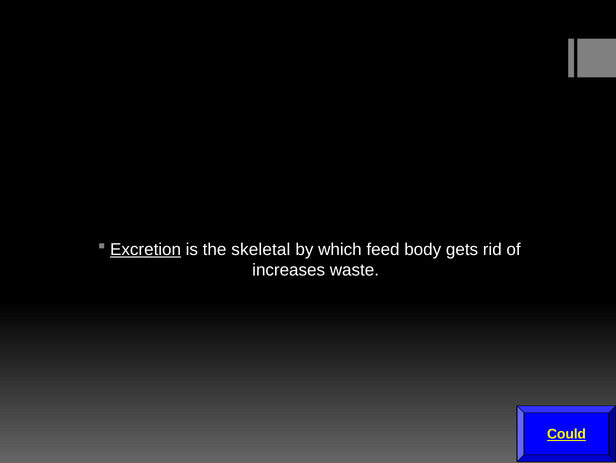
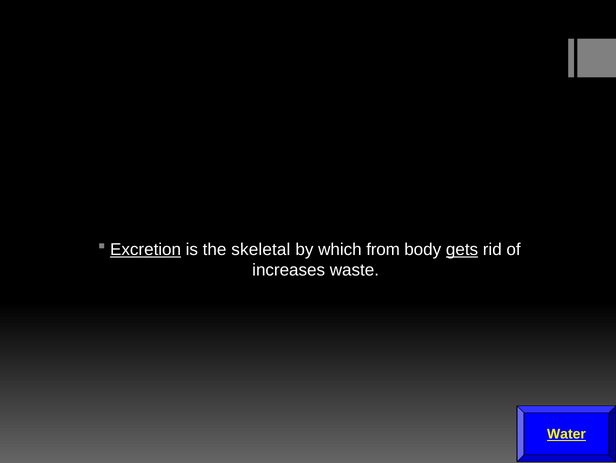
feed: feed -> from
gets underline: none -> present
Could: Could -> Water
